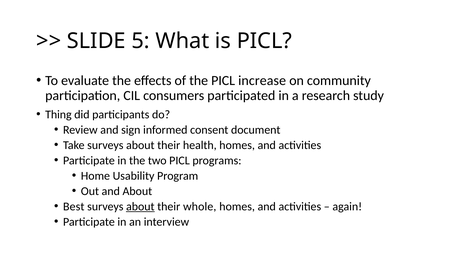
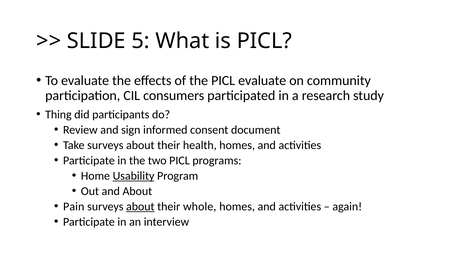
PICL increase: increase -> evaluate
Usability underline: none -> present
Best: Best -> Pain
